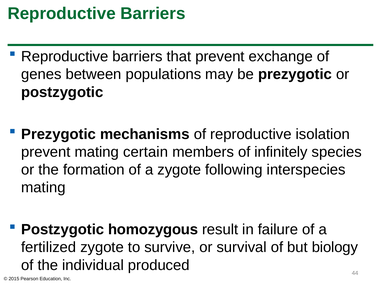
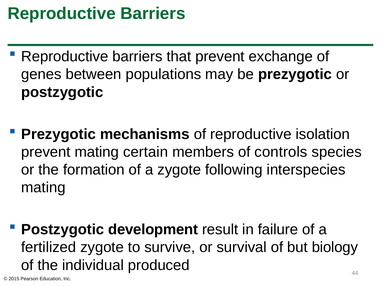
infinitely: infinitely -> controls
homozygous: homozygous -> development
